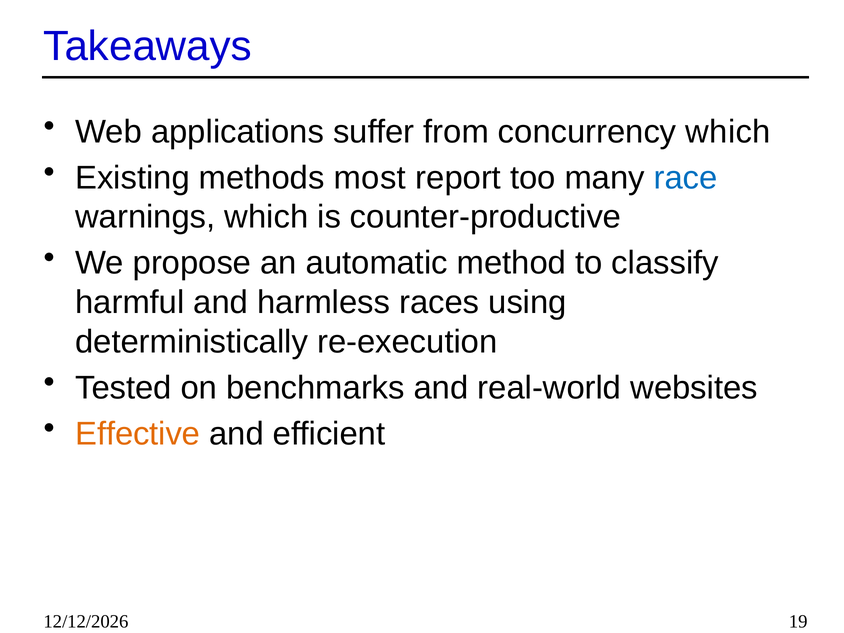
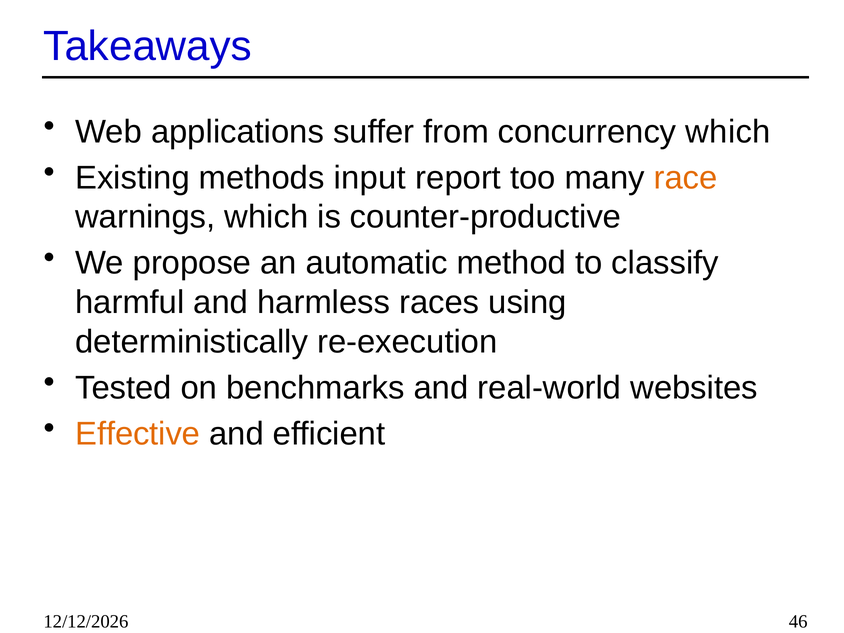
most: most -> input
race colour: blue -> orange
19: 19 -> 46
